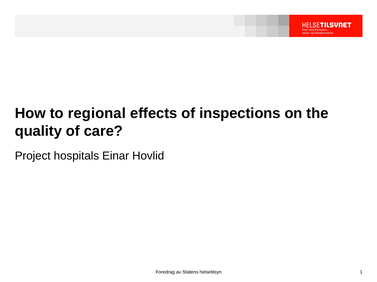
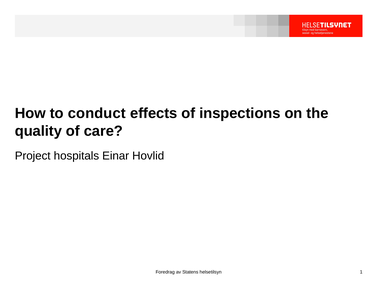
regional: regional -> conduct
